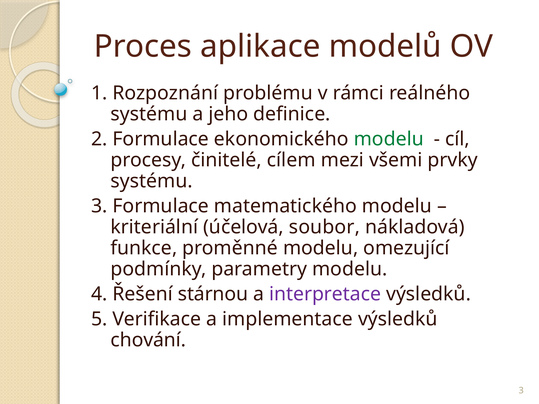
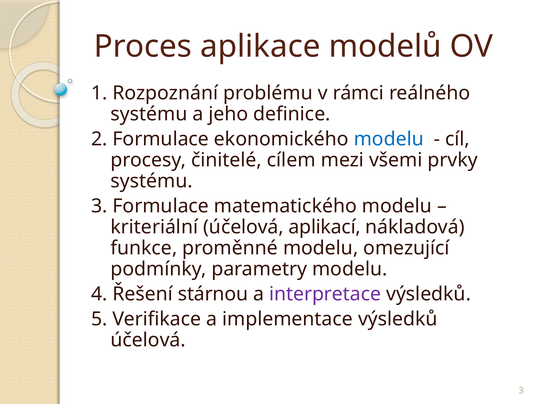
modelu at (389, 139) colour: green -> blue
soubor: soubor -> aplikací
chování at (148, 340): chování -> účelová
